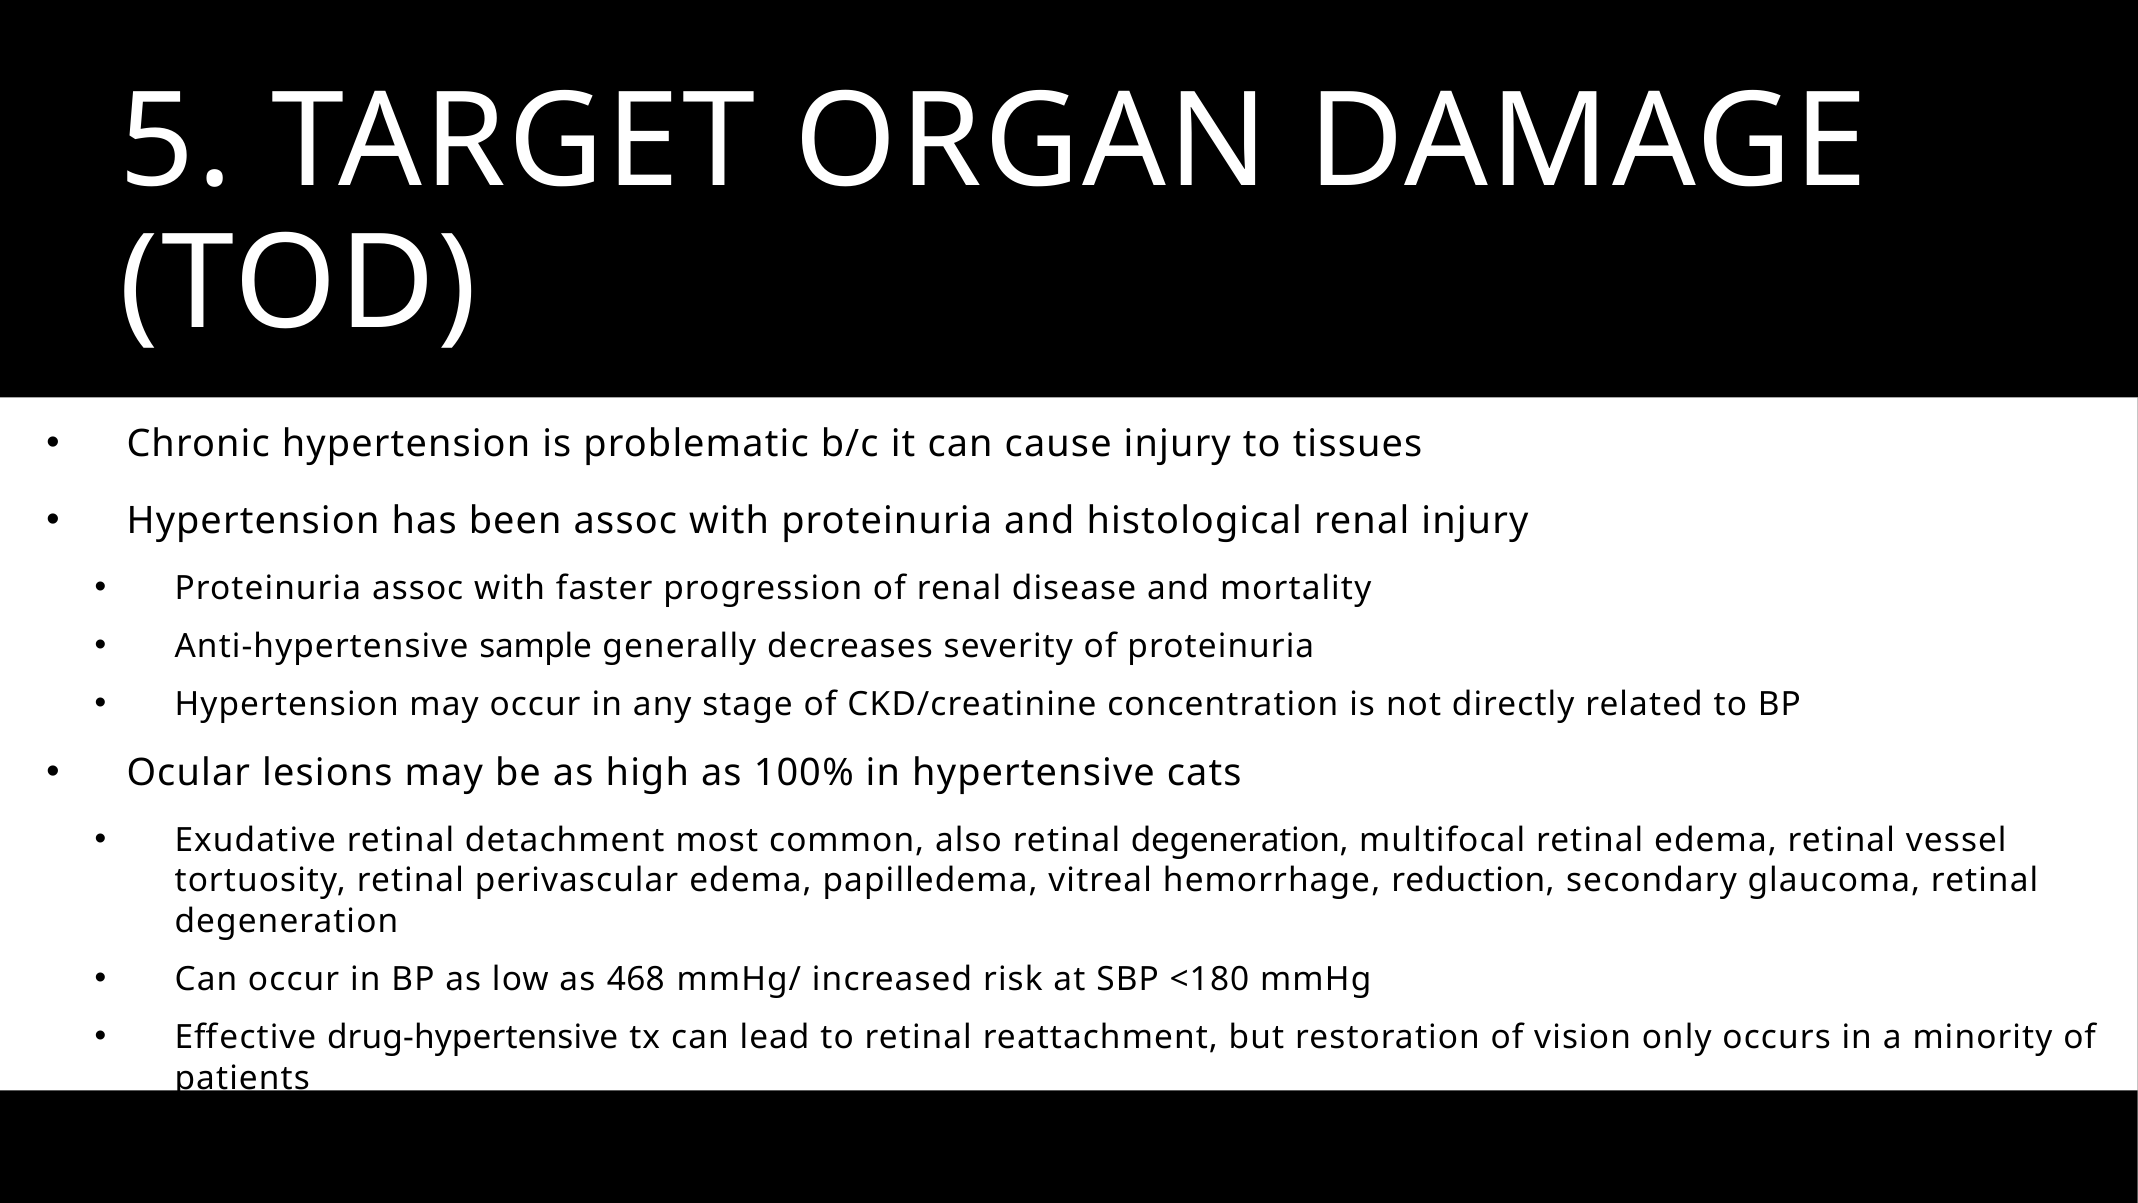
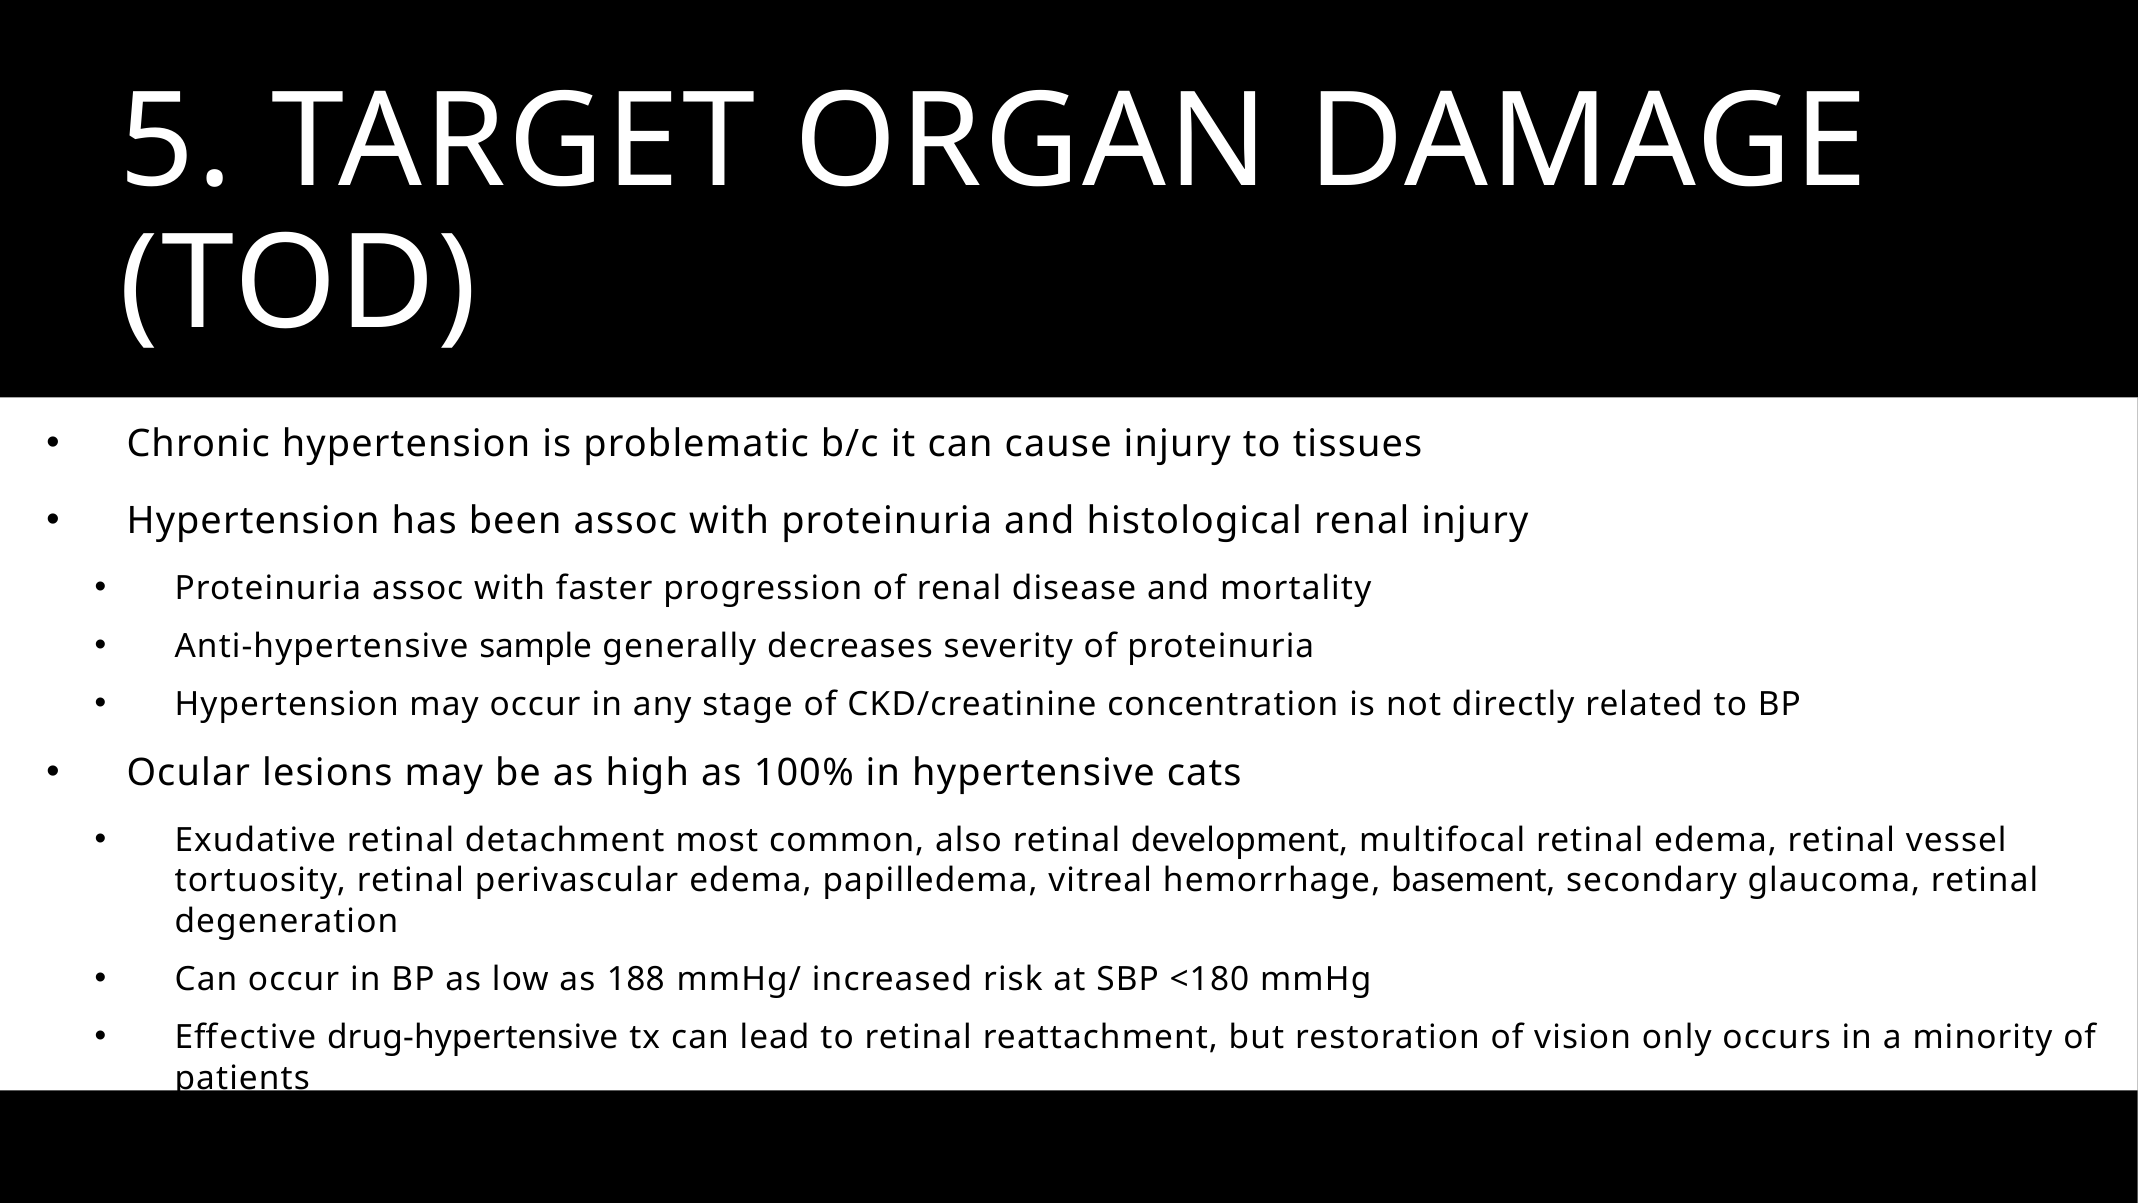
also retinal degeneration: degeneration -> development
reduction: reduction -> basement
468: 468 -> 188
